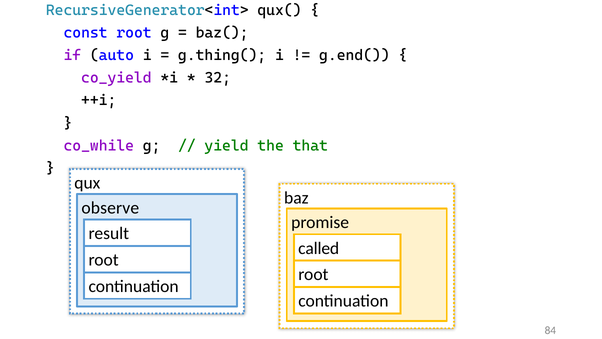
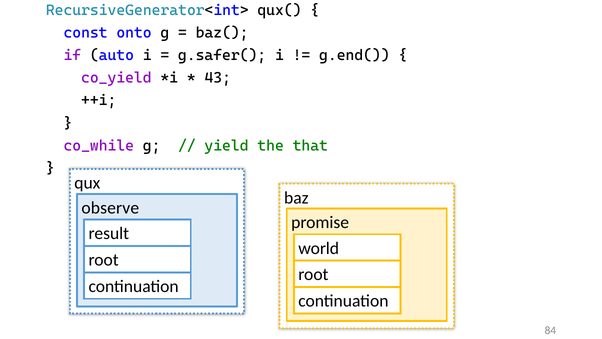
const root: root -> onto
g.thing(: g.thing( -> g.safer(
32: 32 -> 43
called: called -> world
